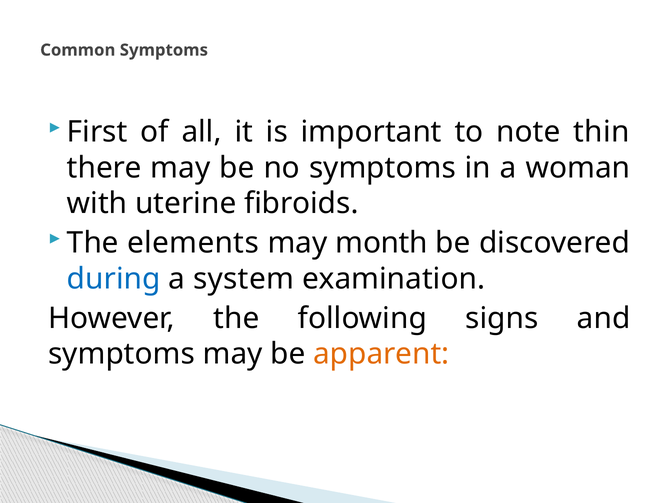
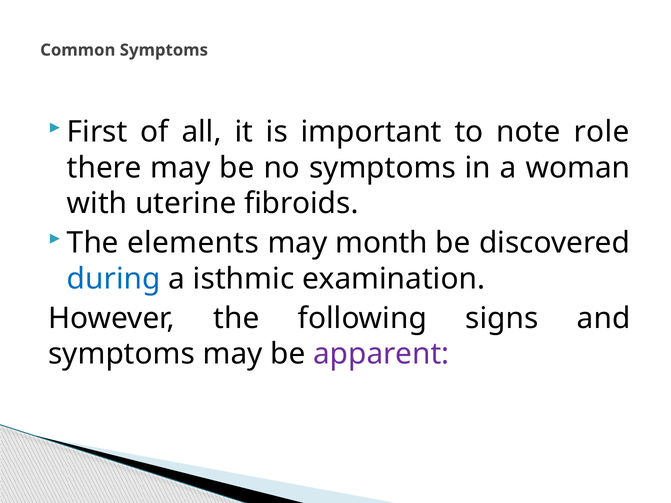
thin: thin -> role
system: system -> isthmic
apparent colour: orange -> purple
